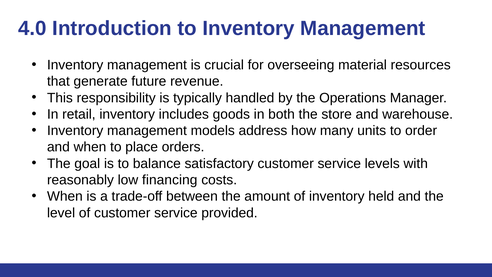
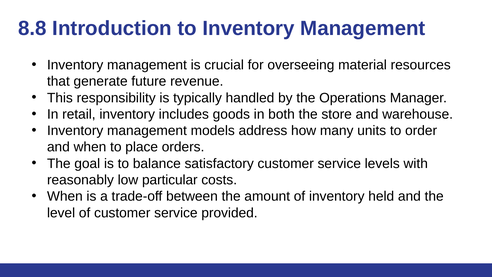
4.0: 4.0 -> 8.8
financing: financing -> particular
